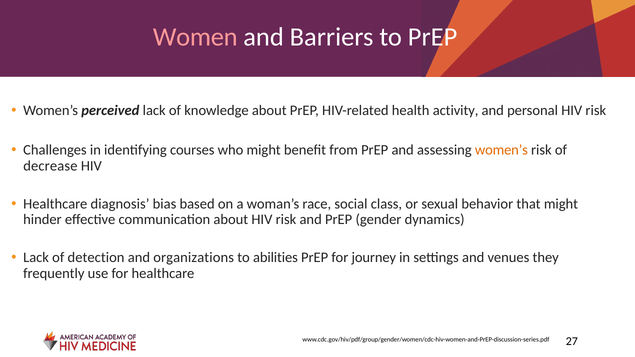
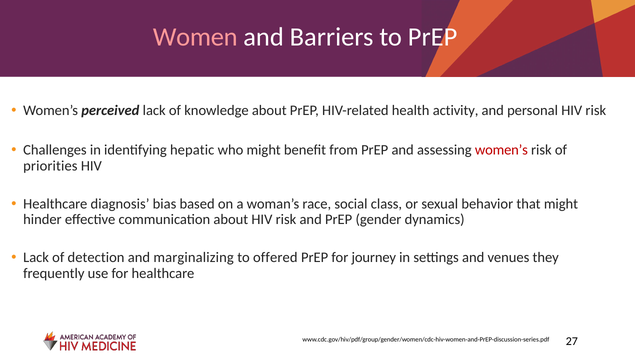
courses: courses -> hepatic
women’s at (501, 150) colour: orange -> red
decrease: decrease -> priorities
organizations: organizations -> marginalizing
abilities: abilities -> offered
